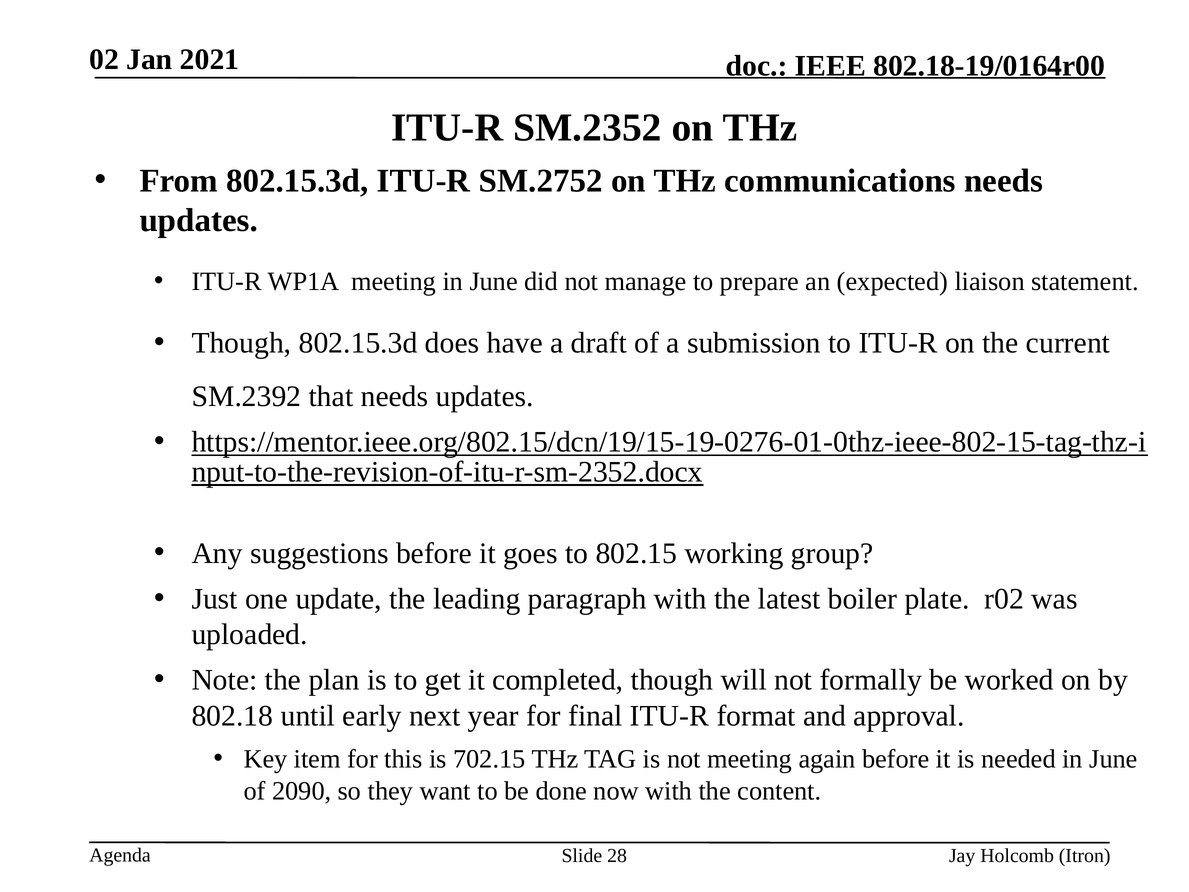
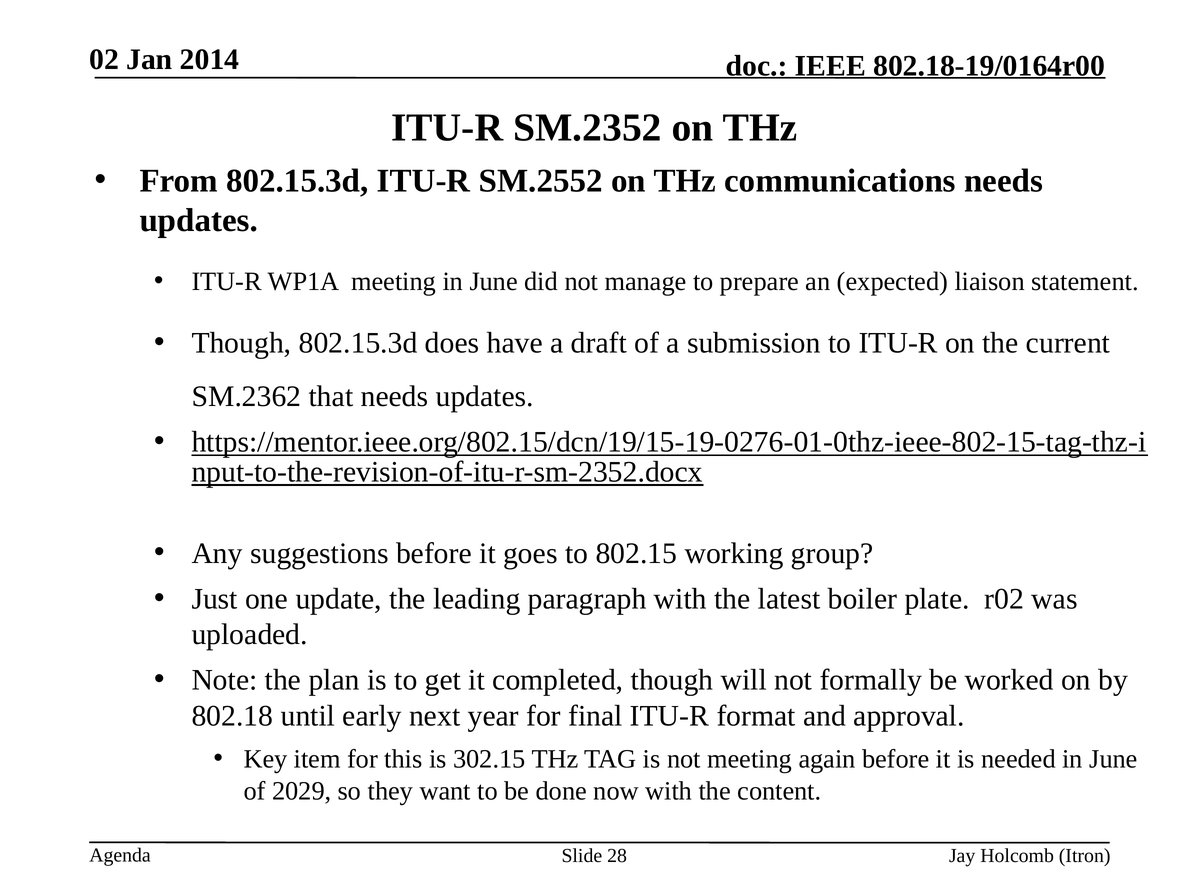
2021: 2021 -> 2014
SM.2752: SM.2752 -> SM.2552
SM.2392: SM.2392 -> SM.2362
702.15: 702.15 -> 302.15
2090: 2090 -> 2029
